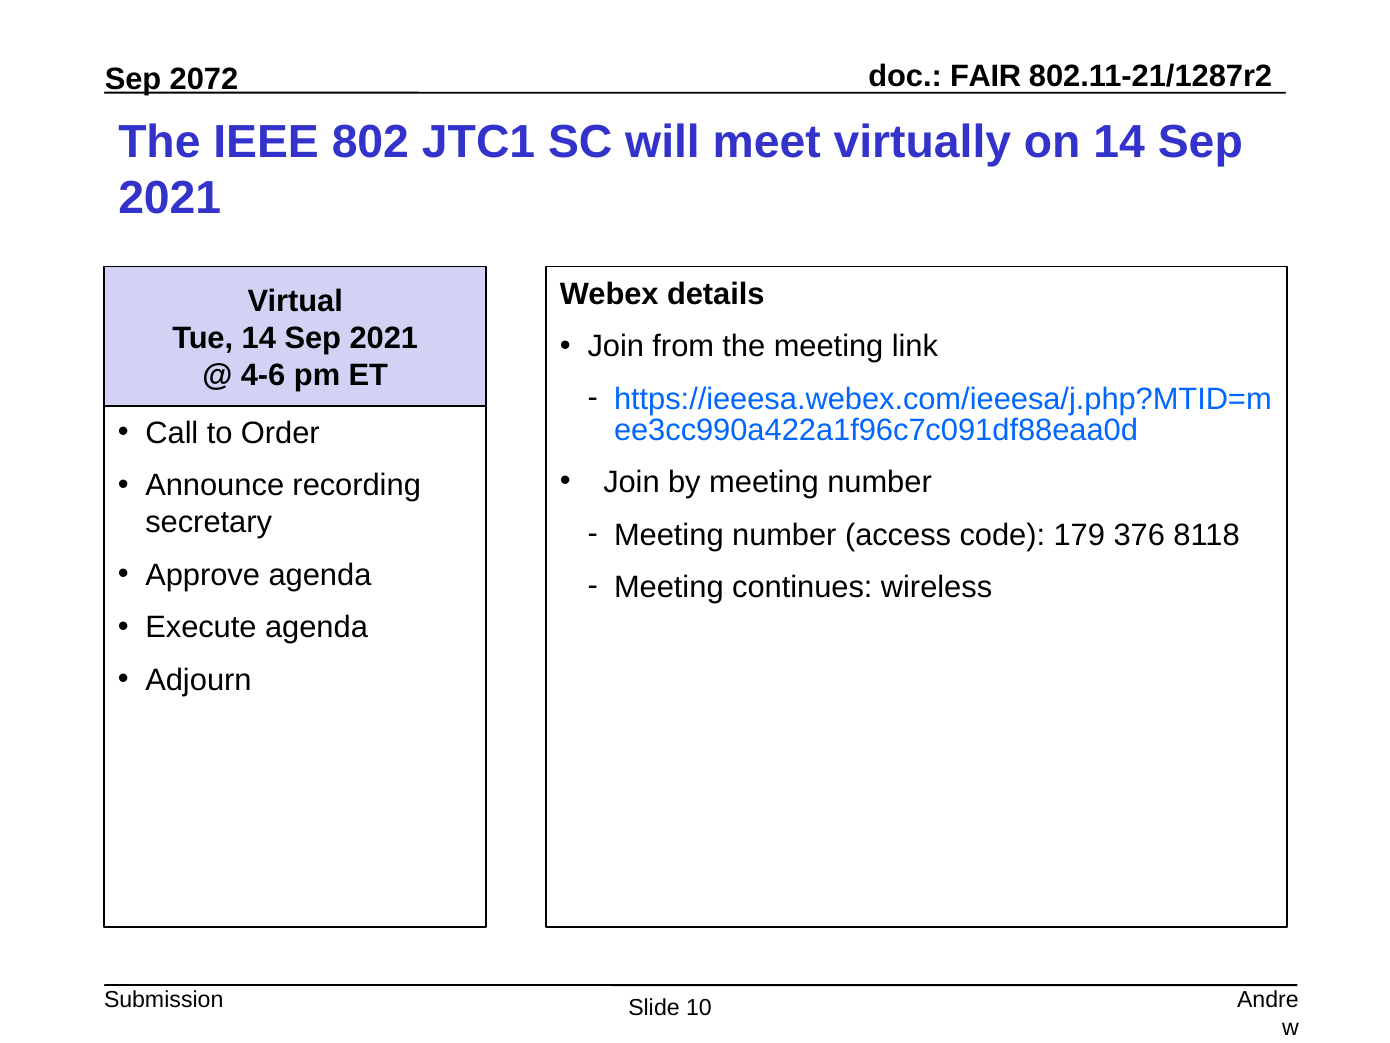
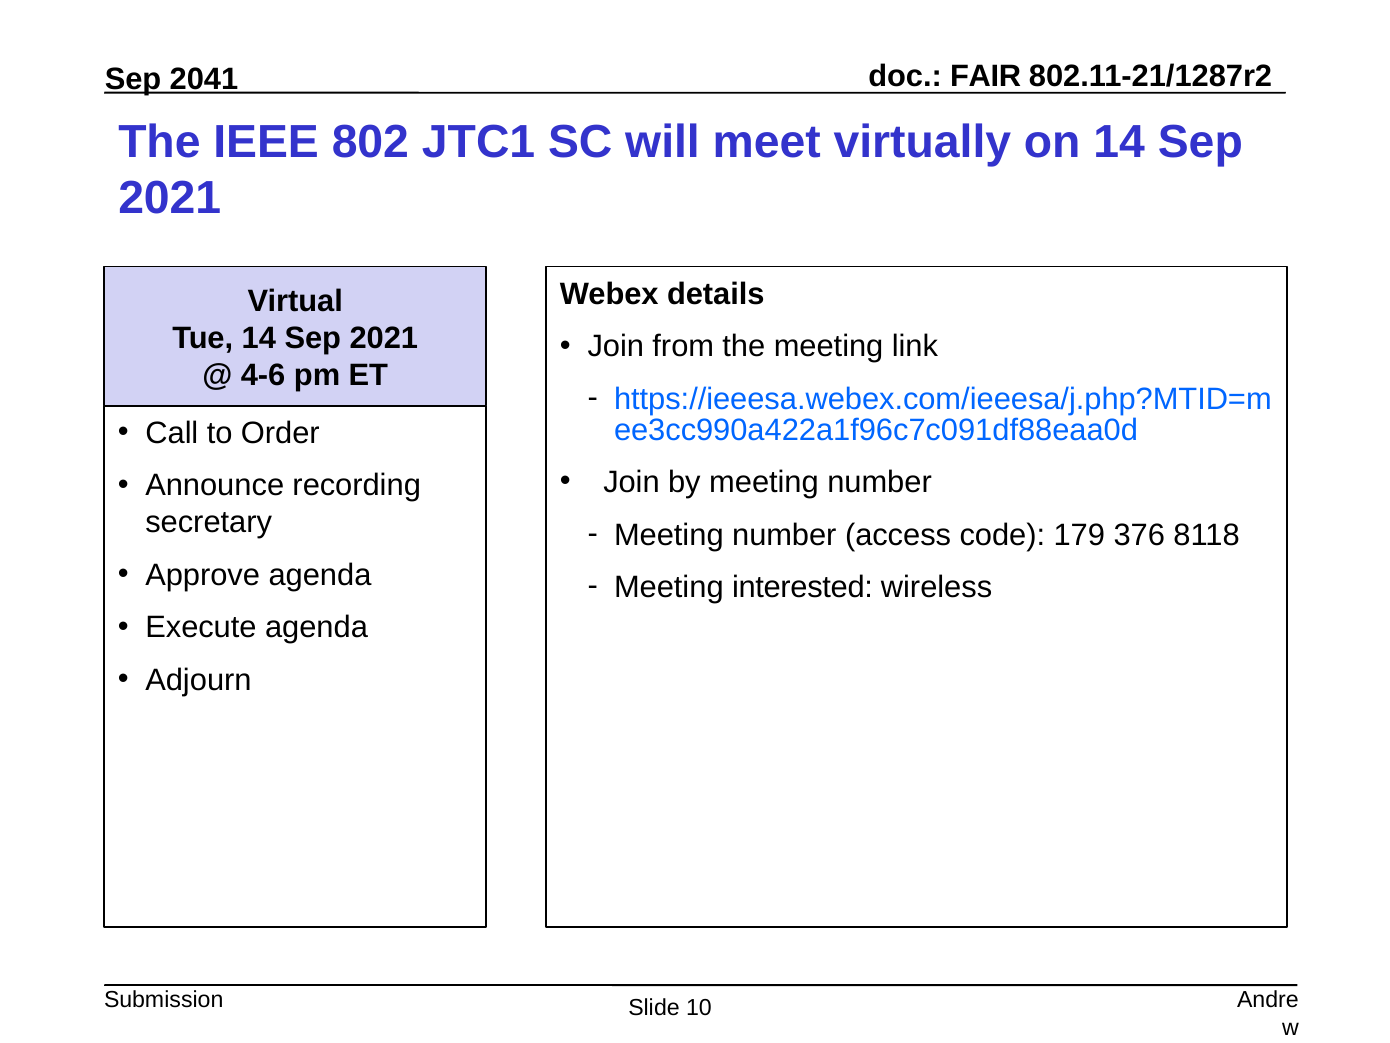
2072: 2072 -> 2041
continues: continues -> interested
